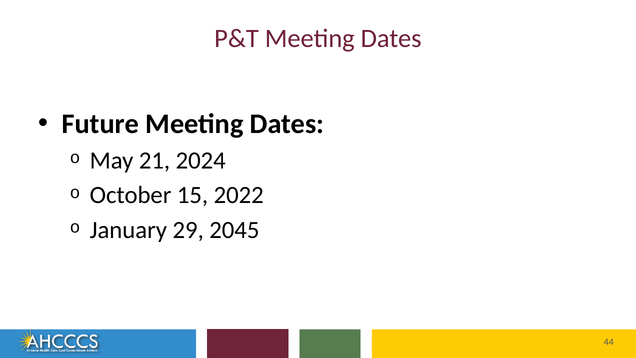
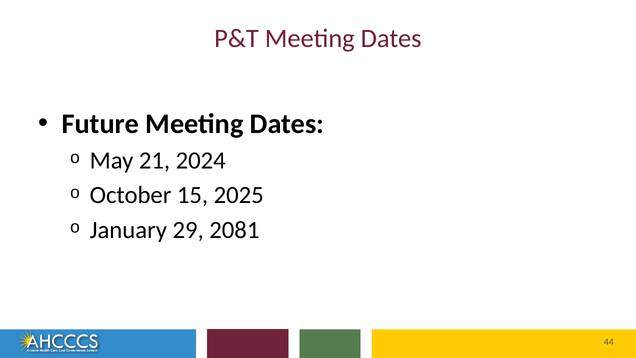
2022: 2022 -> 2025
2045: 2045 -> 2081
